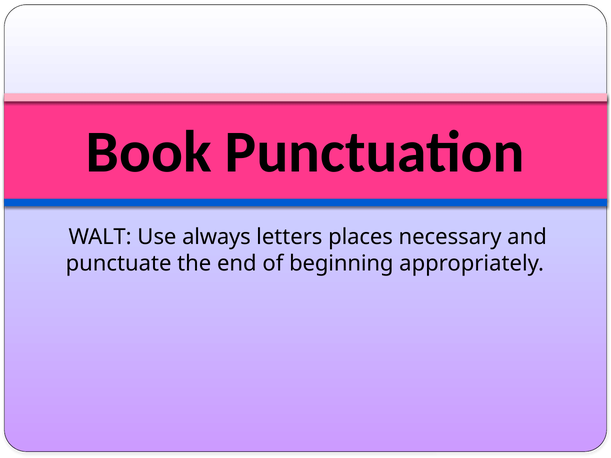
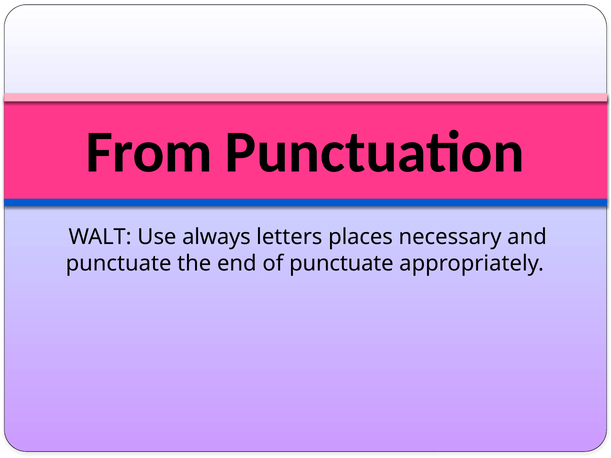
Book: Book -> From
of beginning: beginning -> punctuate
